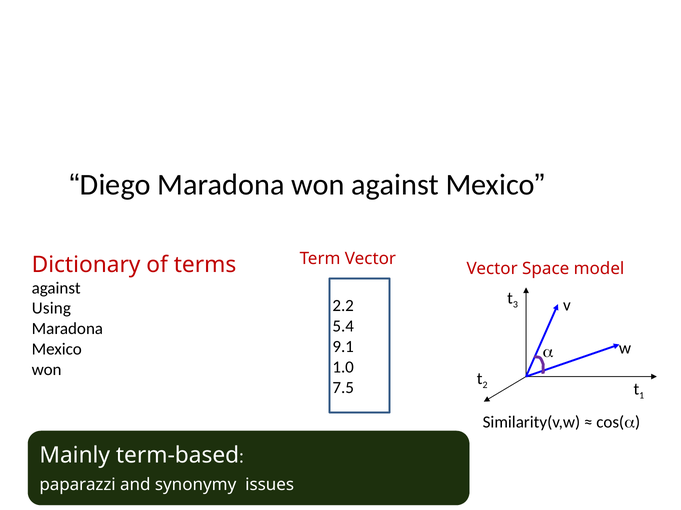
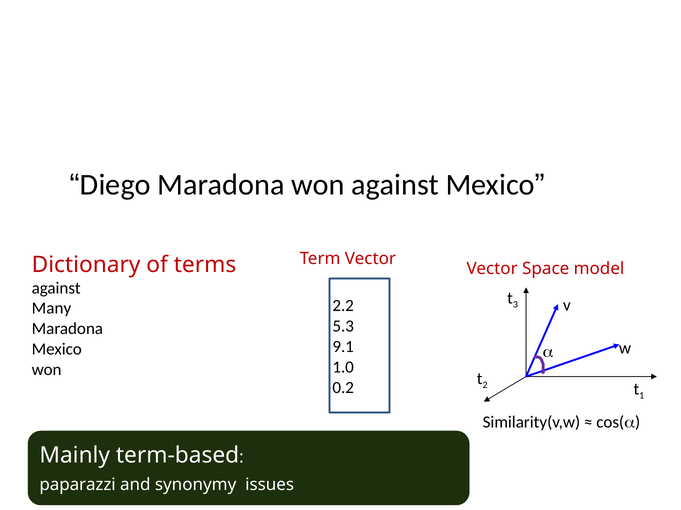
Using: Using -> Many
5.4: 5.4 -> 5.3
7.5: 7.5 -> 0.2
